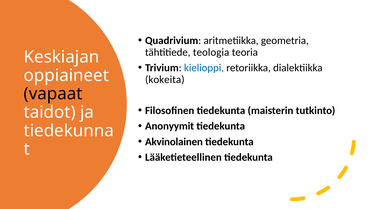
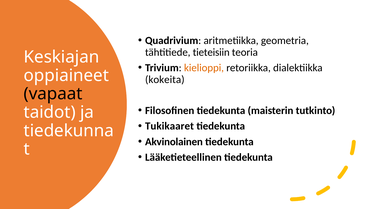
teologia: teologia -> tieteisiin
kielioppi colour: blue -> orange
Anonyymit: Anonyymit -> Tukikaaret
